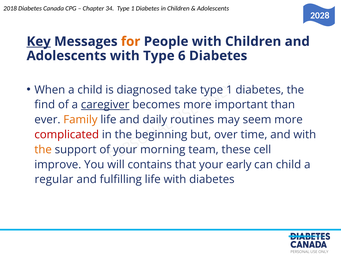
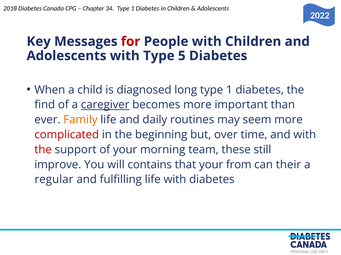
2028: 2028 -> 2022
Key underline: present -> none
for colour: orange -> red
6: 6 -> 5
take: take -> long
the at (43, 150) colour: orange -> red
cell: cell -> still
early: early -> from
can child: child -> their
